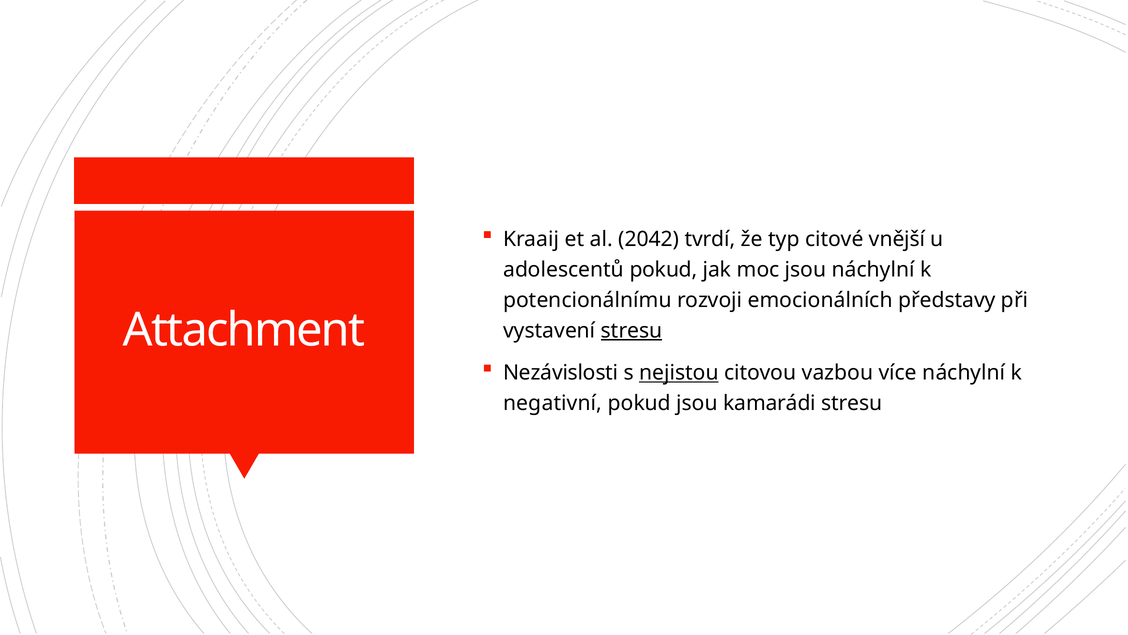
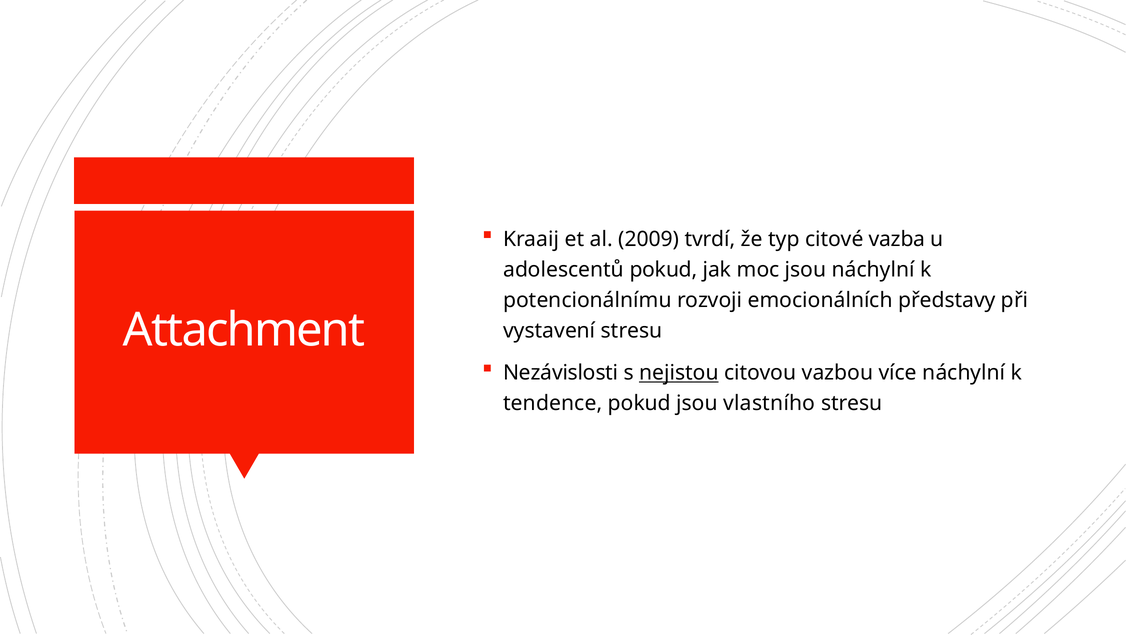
2042: 2042 -> 2009
vnější: vnější -> vazba
stresu at (632, 330) underline: present -> none
negativní: negativní -> tendence
kamarádi: kamarádi -> vlastního
